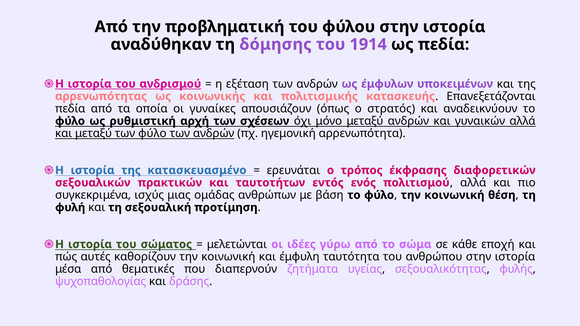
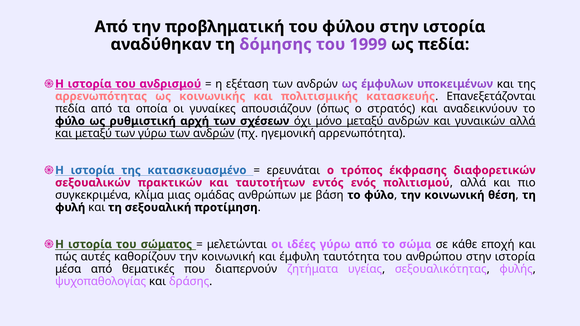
1914: 1914 -> 1999
των φύλο: φύλο -> γύρω
ισχύς: ισχύς -> κλίμα
